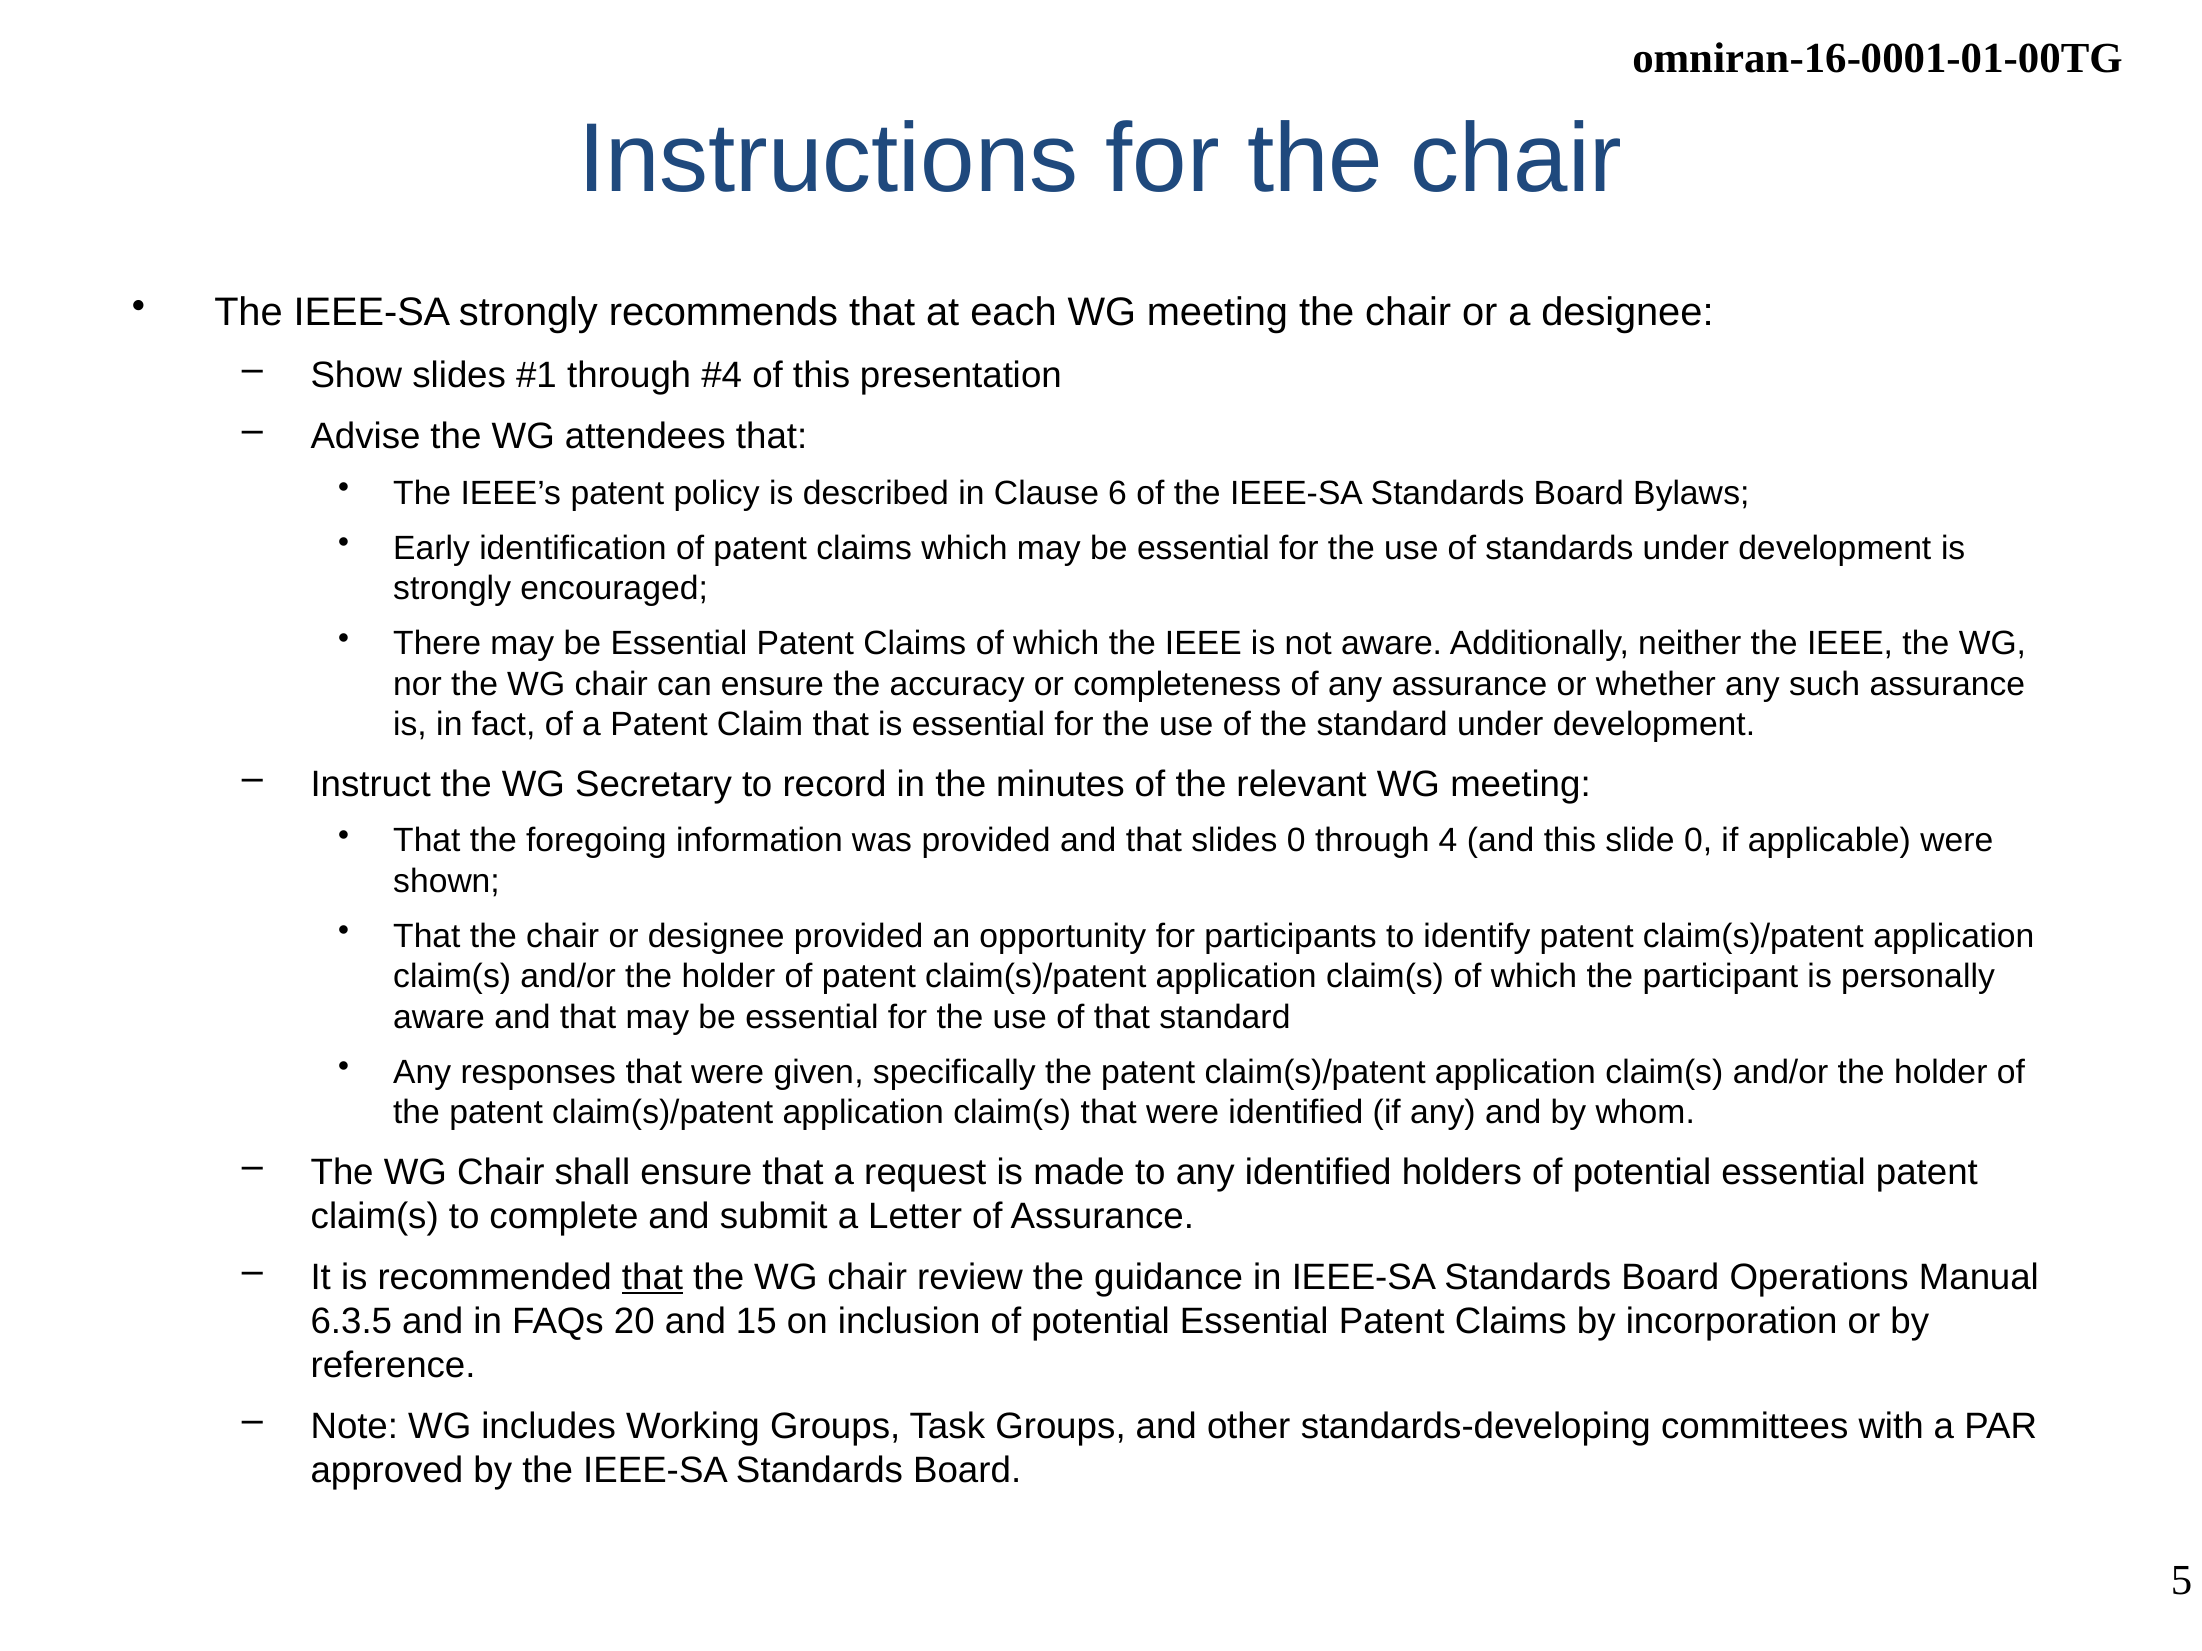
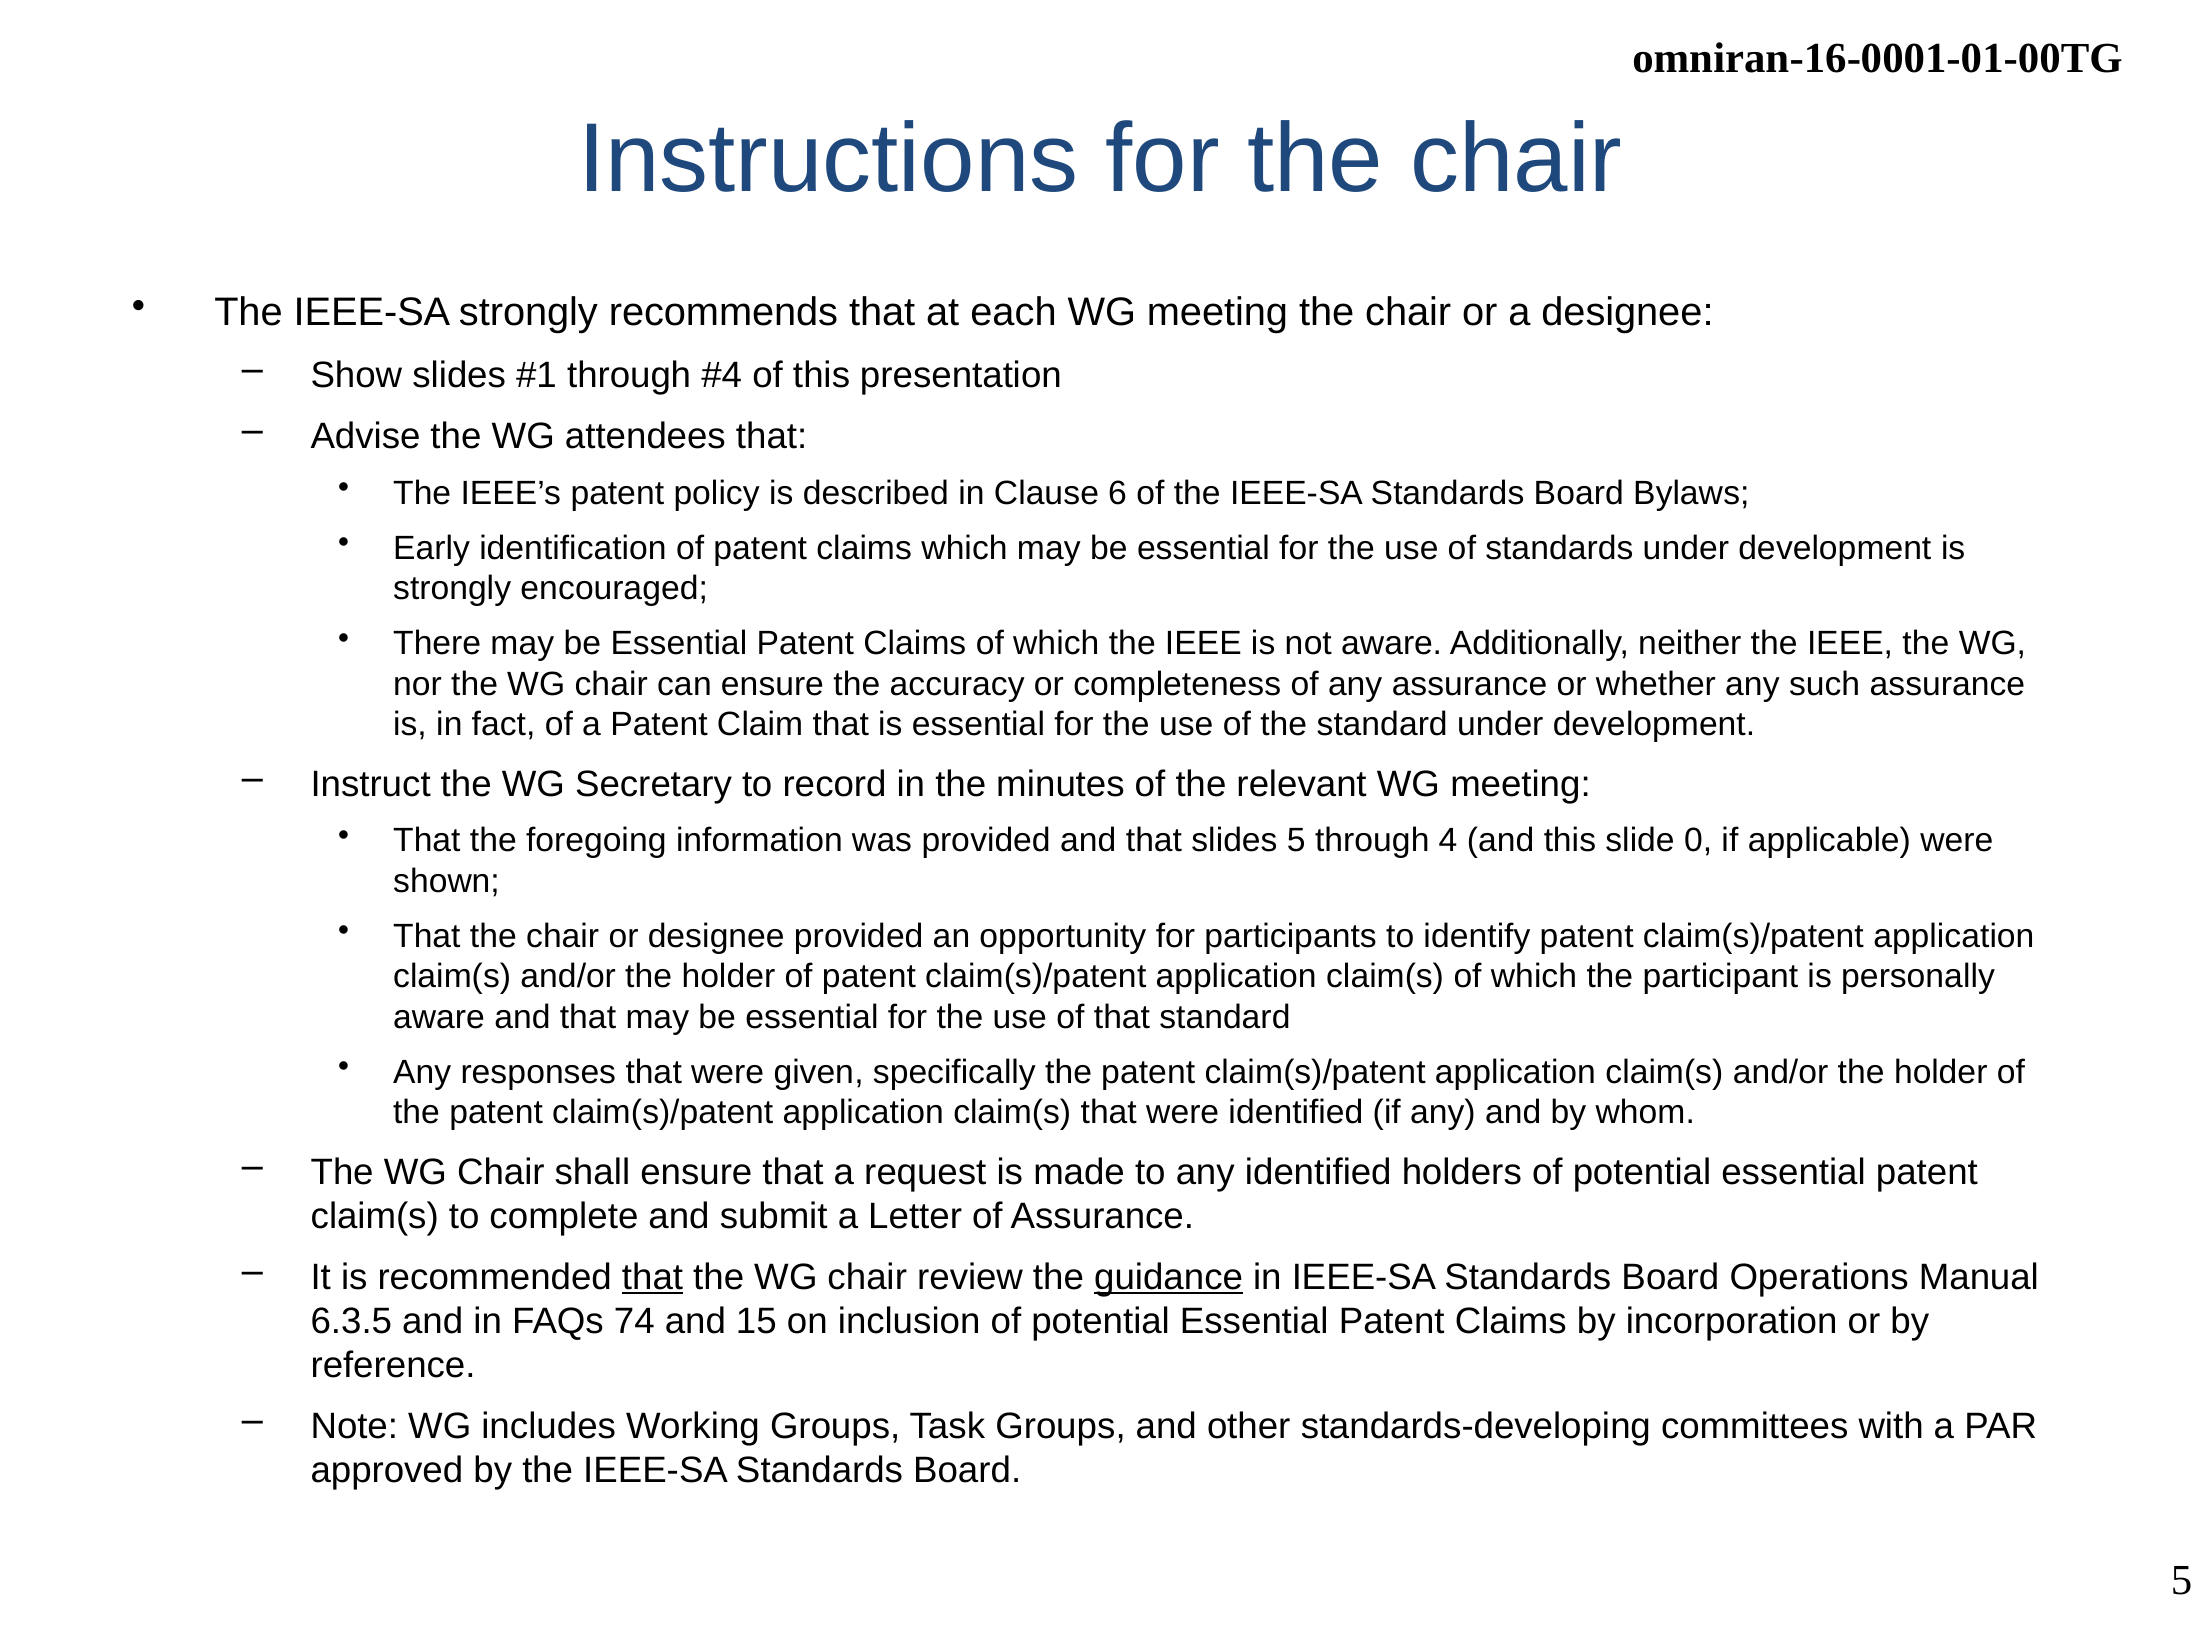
slides 0: 0 -> 5
guidance underline: none -> present
20: 20 -> 74
